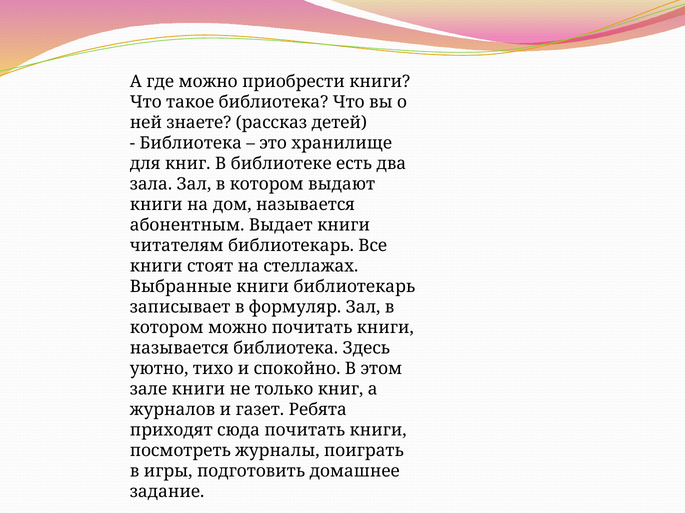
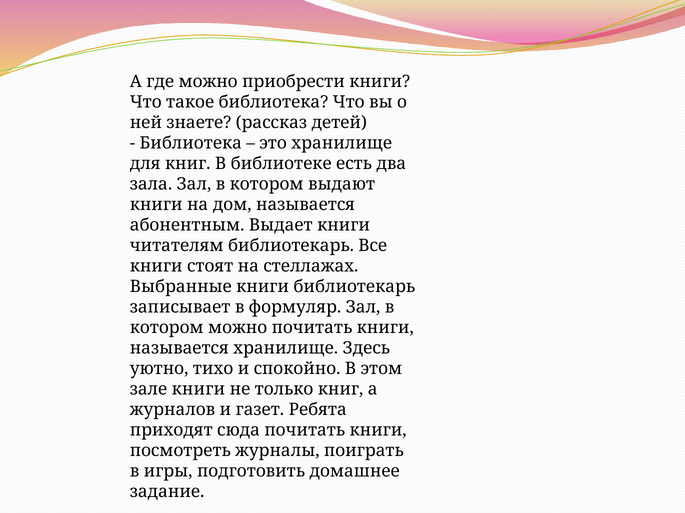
называется библиотека: библиотека -> хранилище
